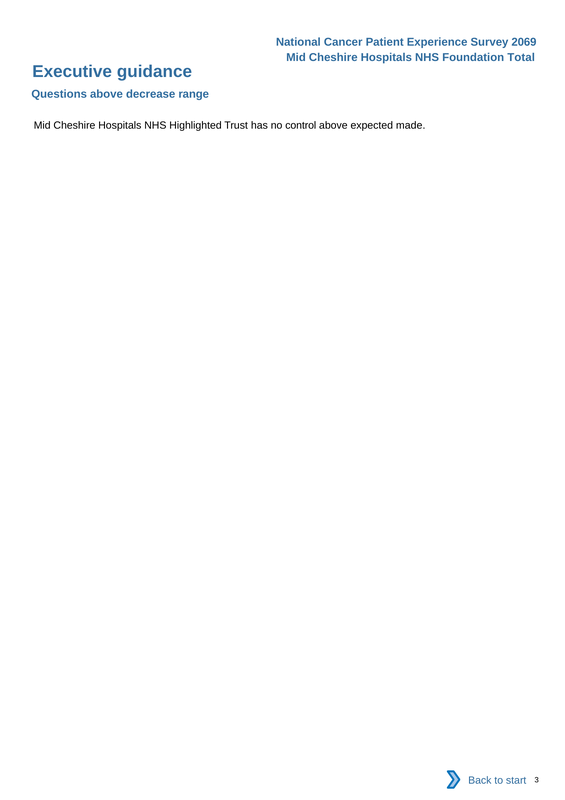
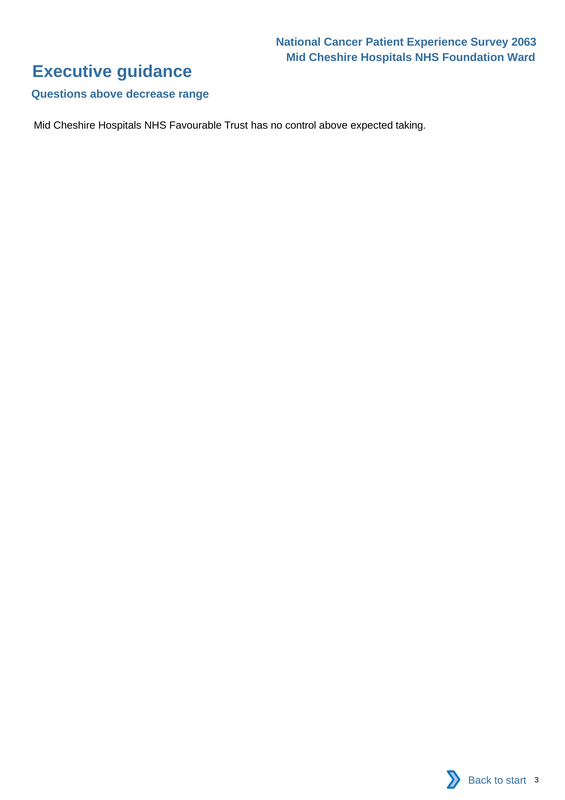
2069: 2069 -> 2063
Total: Total -> Ward
Highlighted: Highlighted -> Favourable
made: made -> taking
